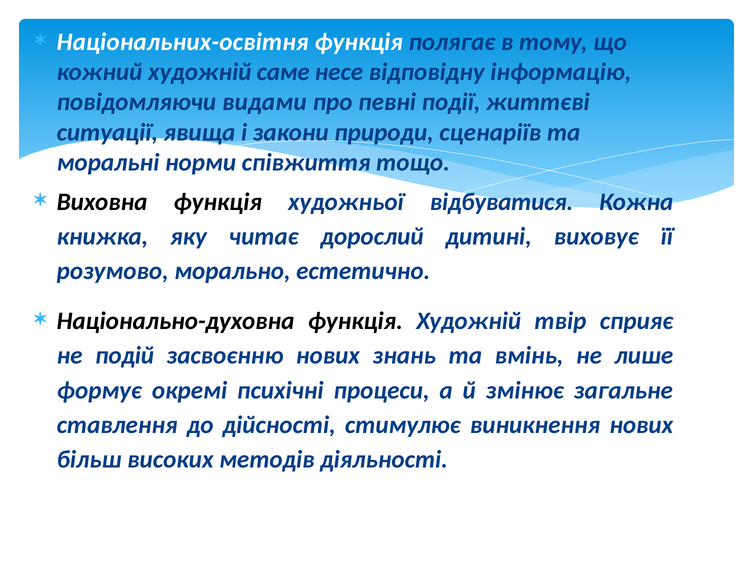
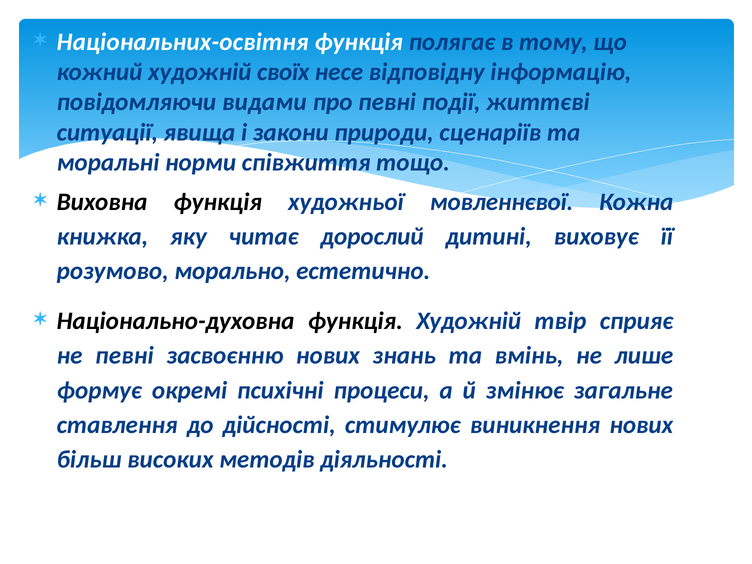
саме: саме -> своїх
відбуватися: відбуватися -> мовленнєвої
не подій: подій -> певні
